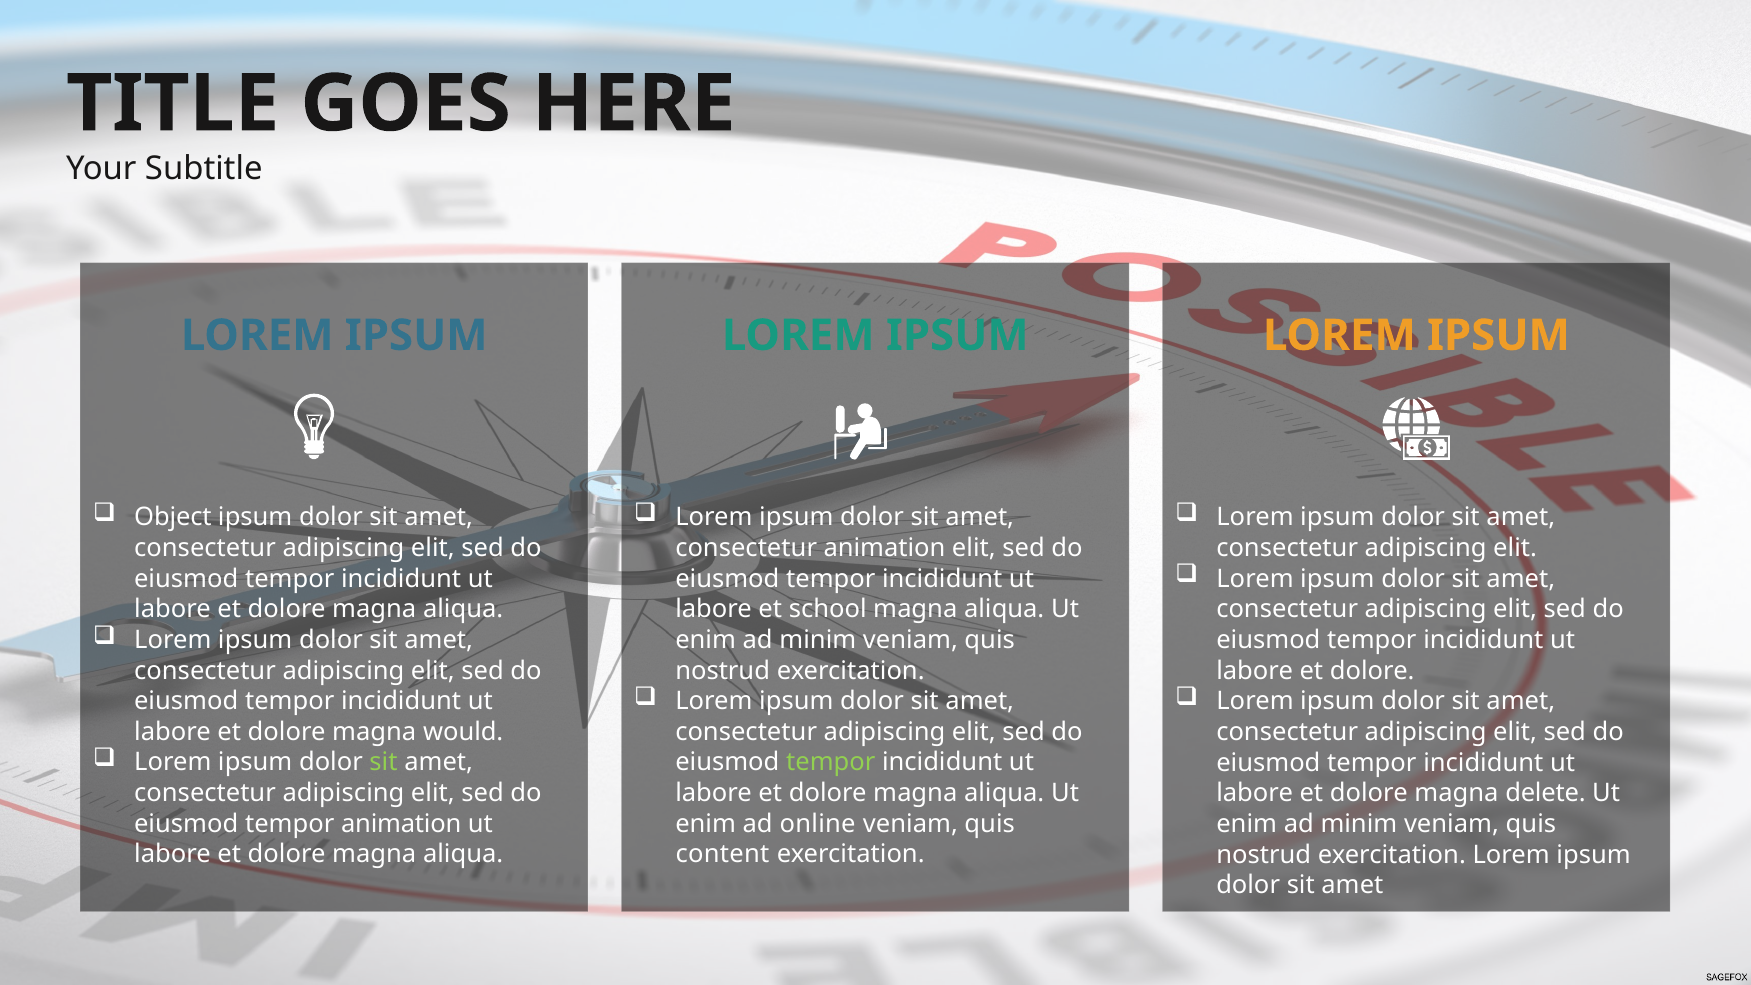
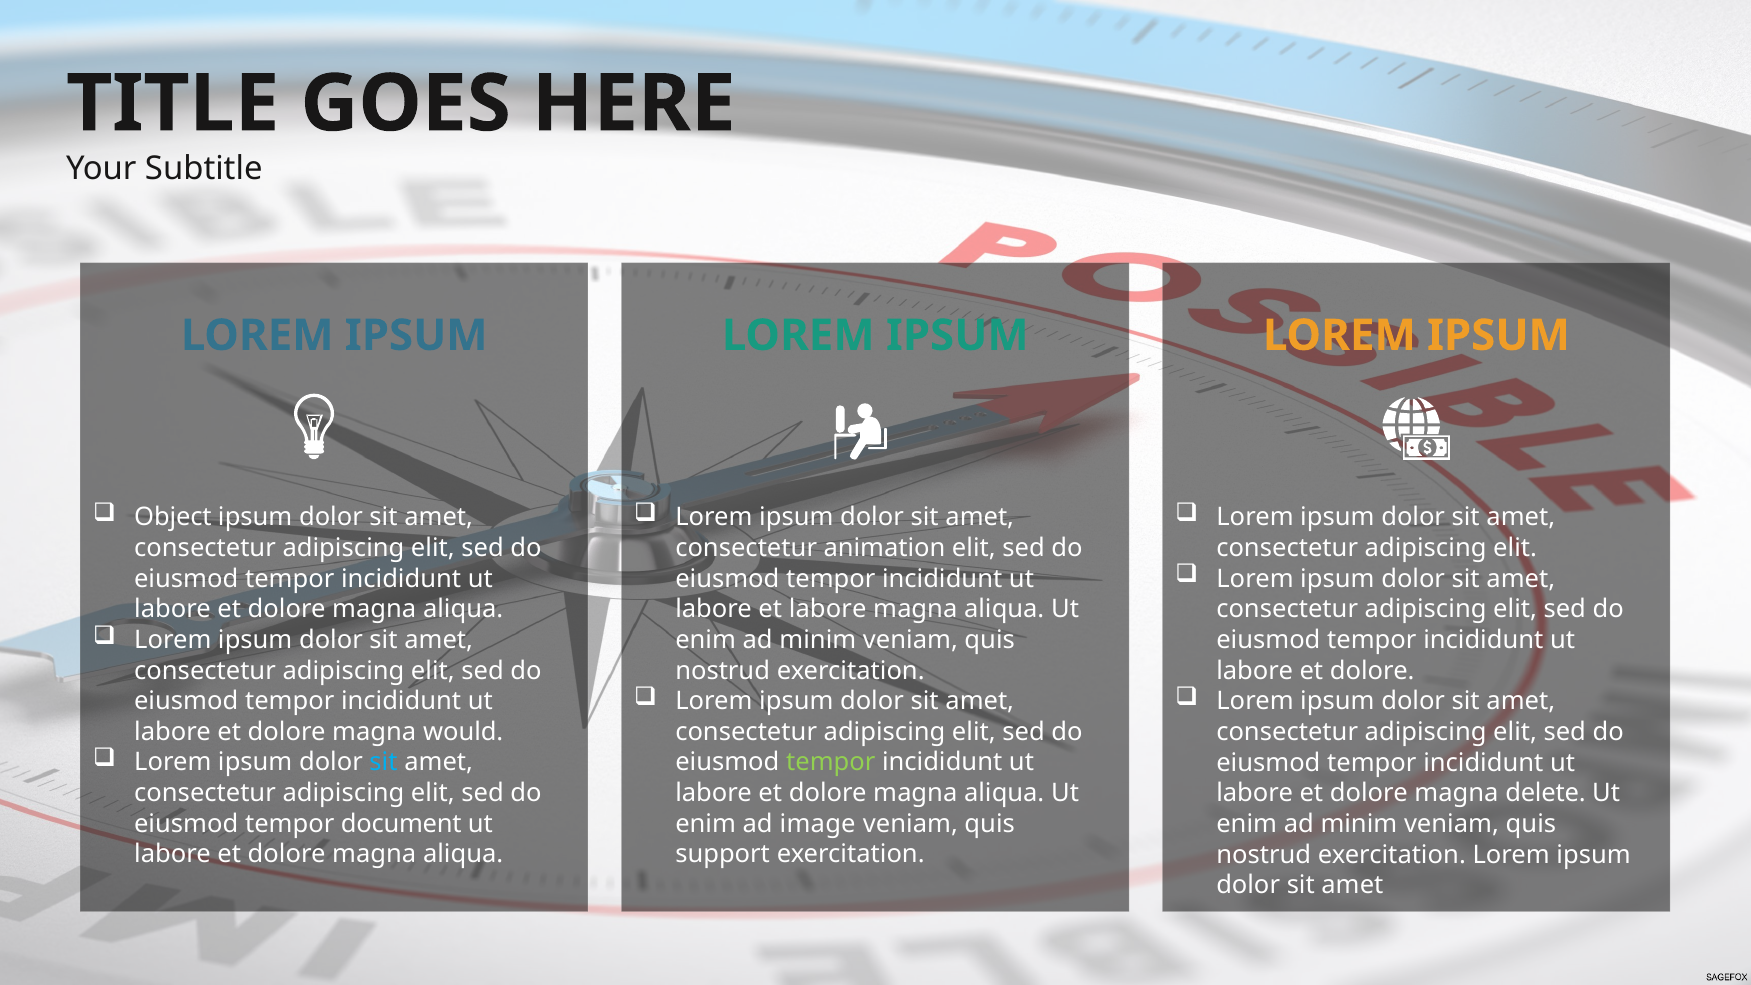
et school: school -> labore
sit at (384, 763) colour: light green -> light blue
tempor animation: animation -> document
online: online -> image
content: content -> support
